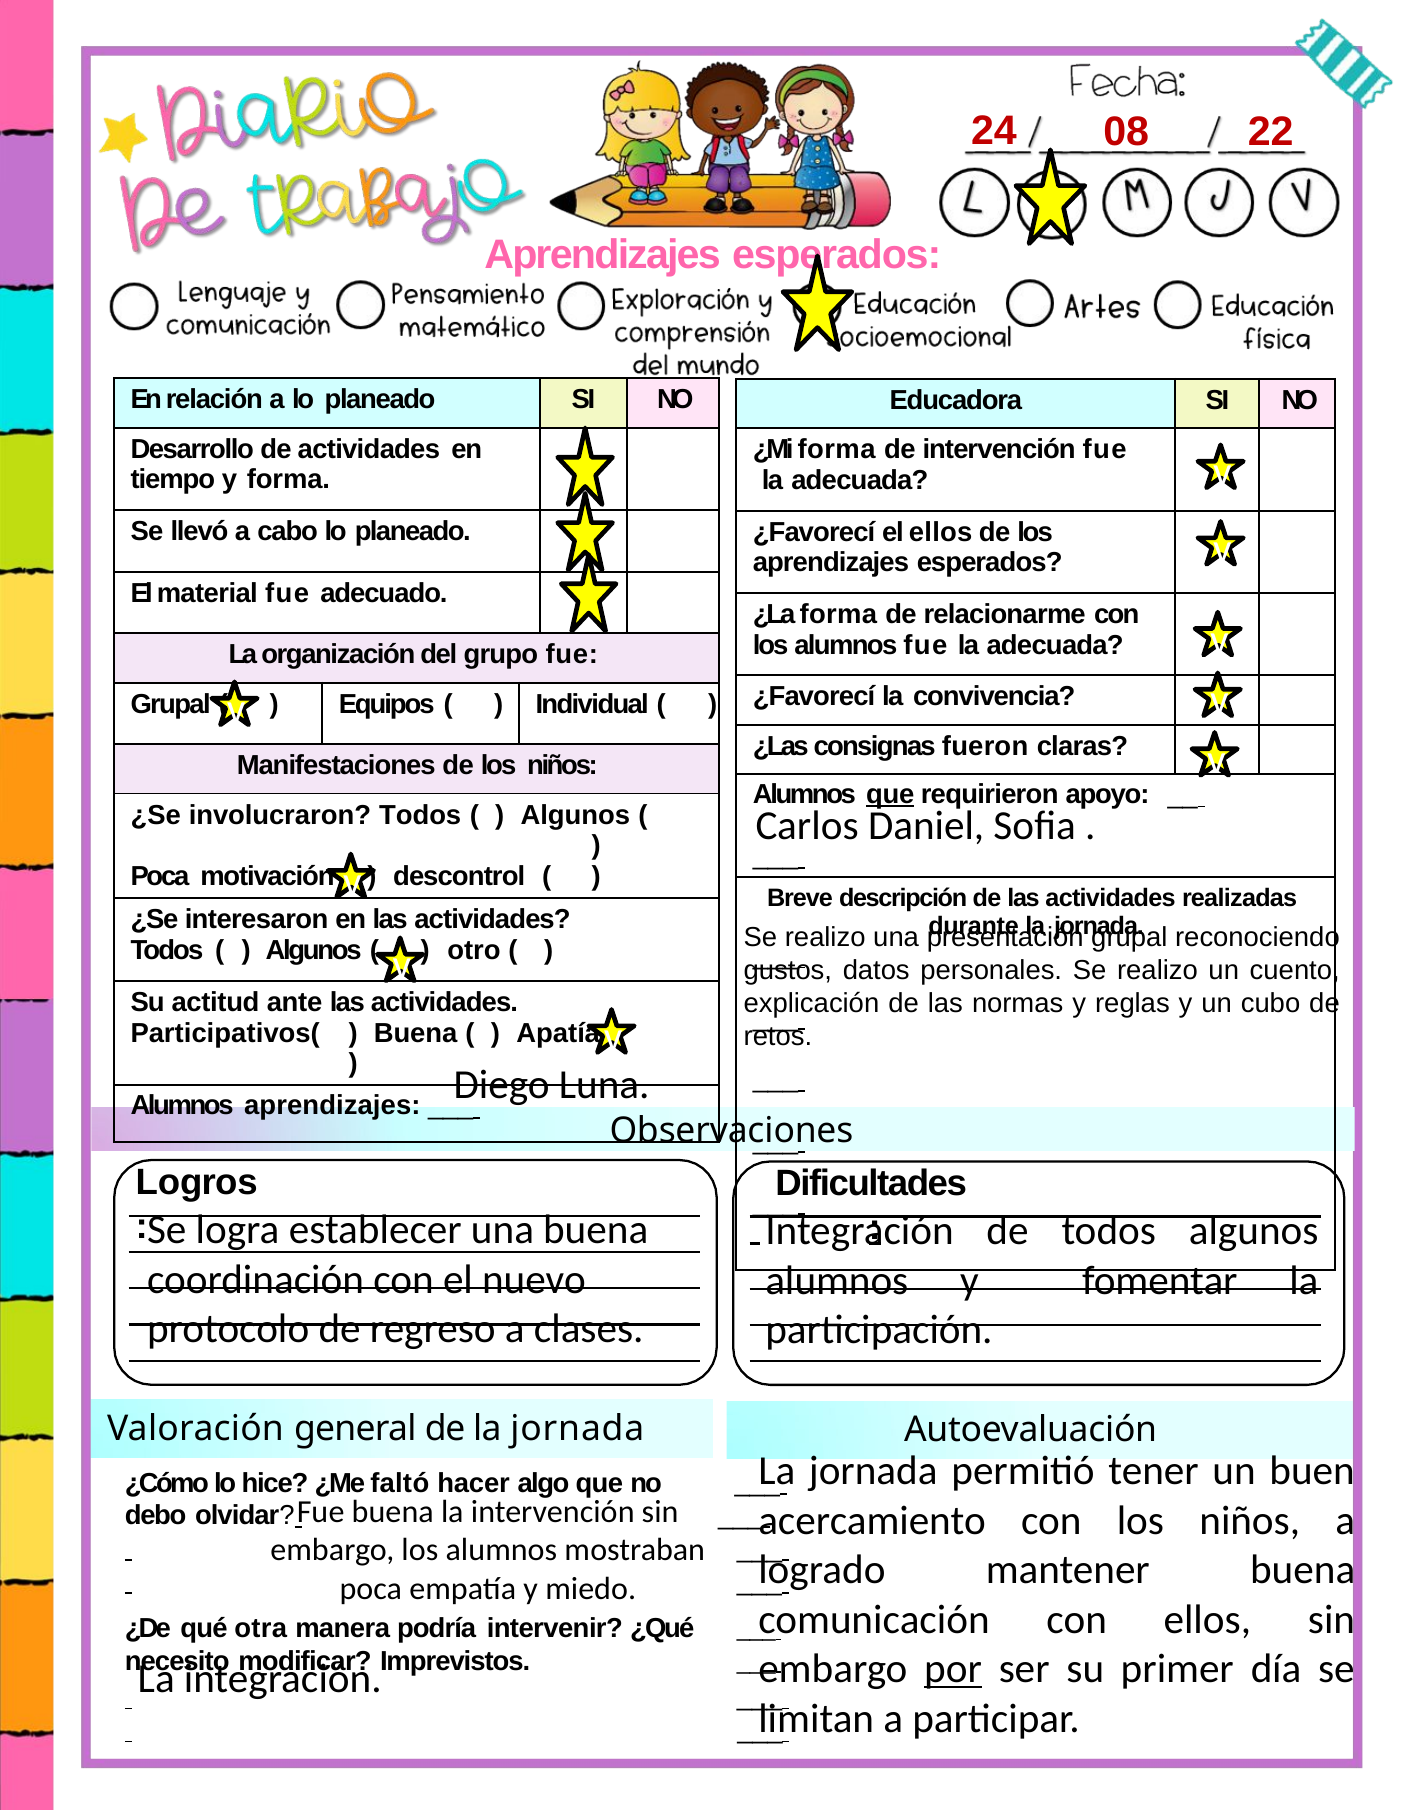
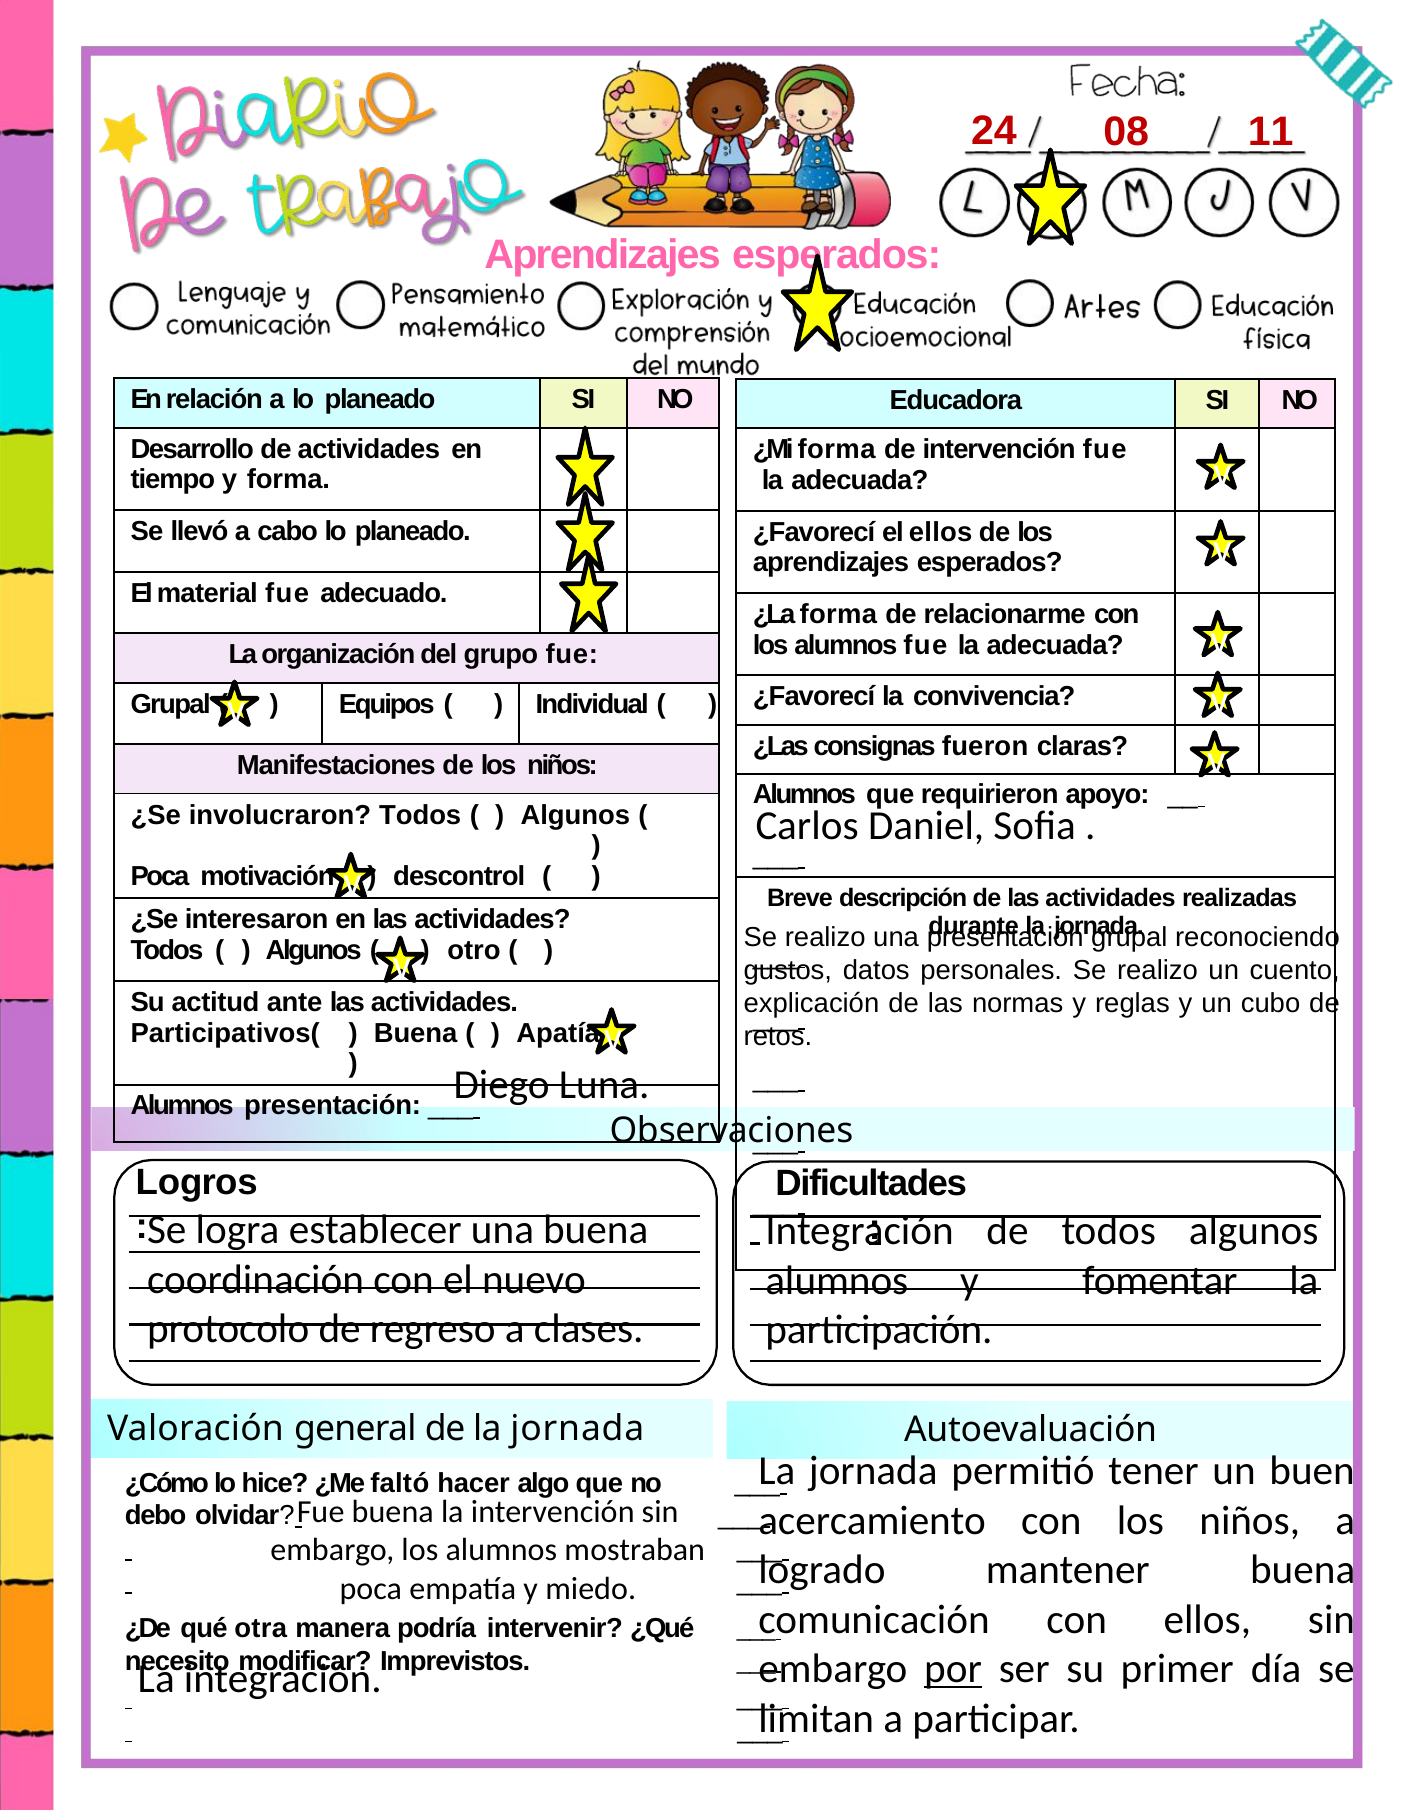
22: 22 -> 11
que at (890, 794) underline: present -> none
Alumnos aprendizajes: aprendizajes -> presentación
